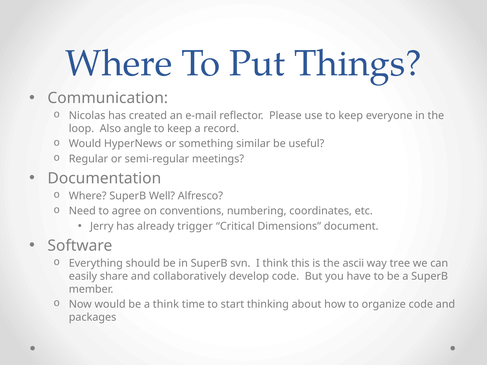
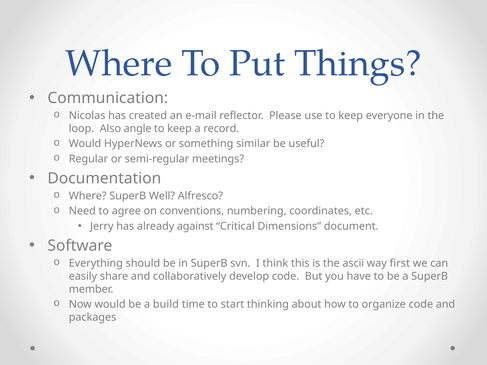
trigger: trigger -> against
tree: tree -> first
a think: think -> build
